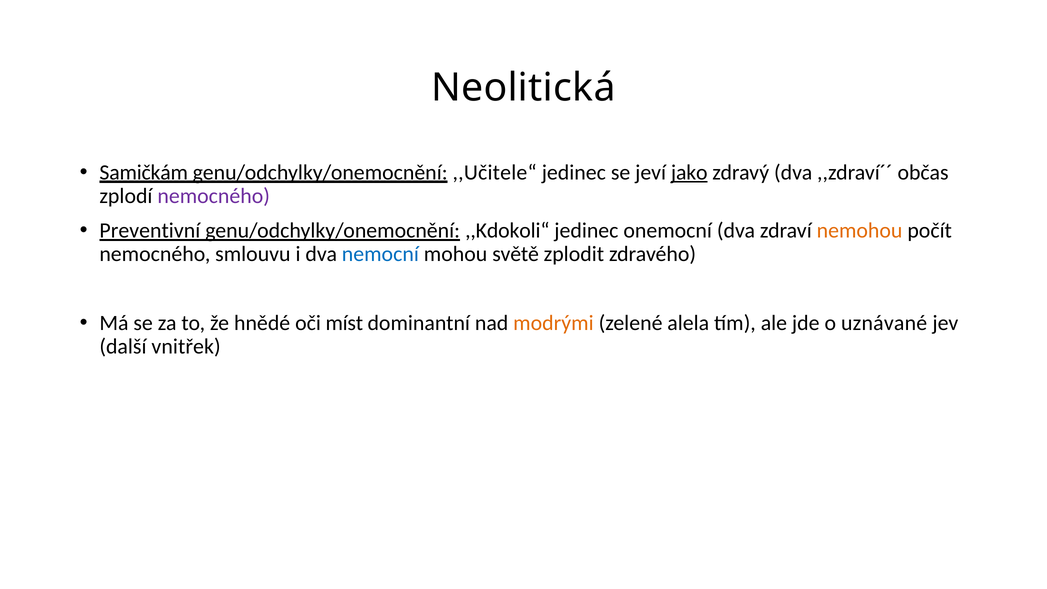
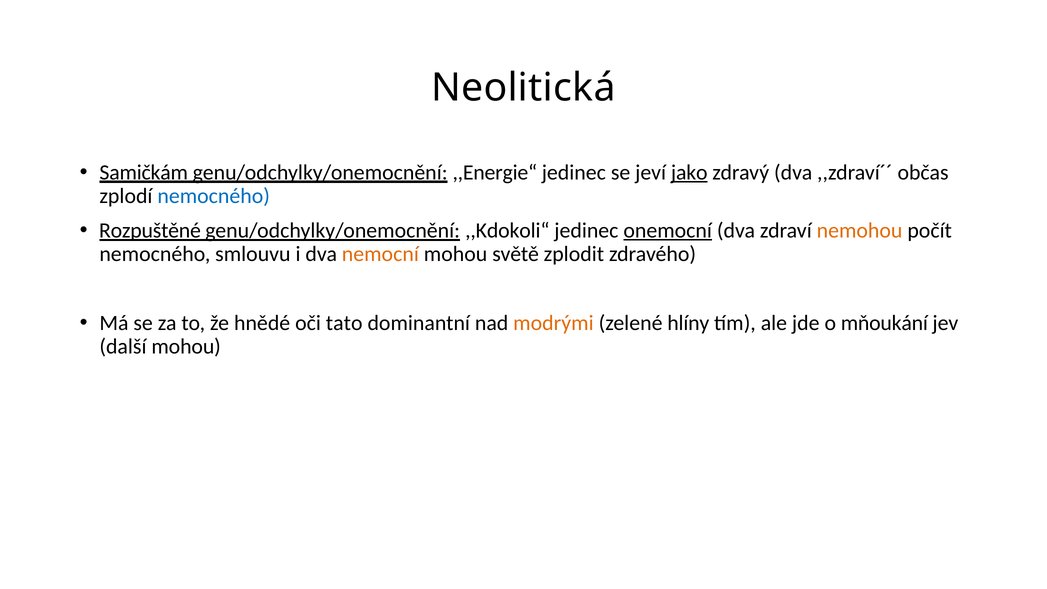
,,Učitele“: ,,Učitele“ -> ,,Energie“
nemocného at (214, 196) colour: purple -> blue
Preventivní: Preventivní -> Rozpuštěné
onemocní underline: none -> present
nemocní colour: blue -> orange
míst: míst -> tato
alela: alela -> hlíny
uznávané: uznávané -> mňoukání
další vnitřek: vnitřek -> mohou
